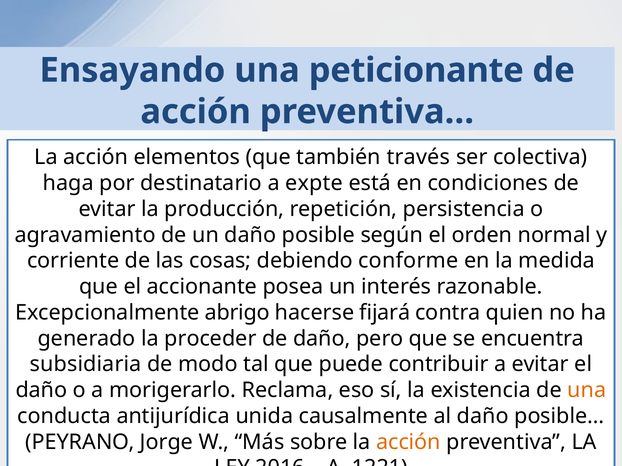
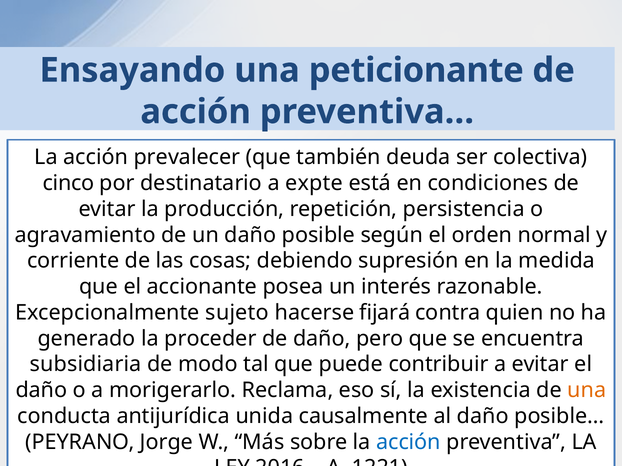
elementos: elementos -> prevalecer
través: través -> deuda
haga: haga -> cinco
conforme: conforme -> supresión
abrigo: abrigo -> sujeto
acción at (408, 442) colour: orange -> blue
